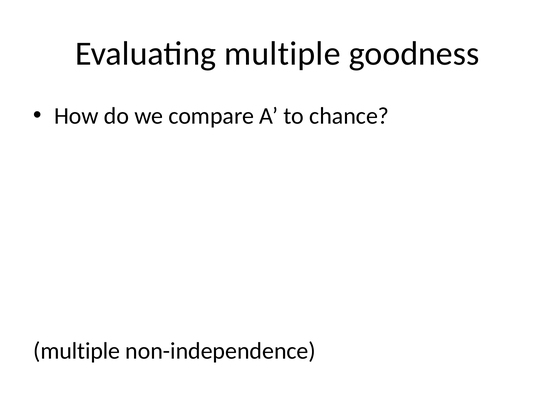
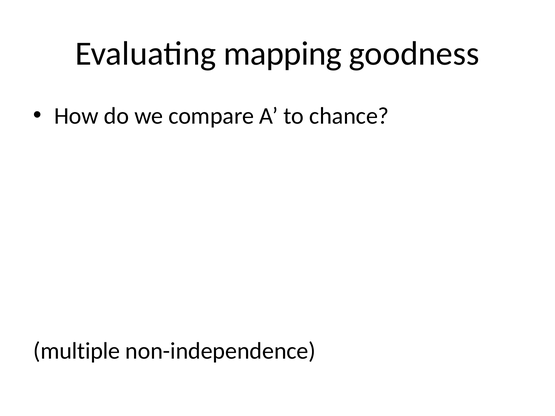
Evaluating multiple: multiple -> mapping
